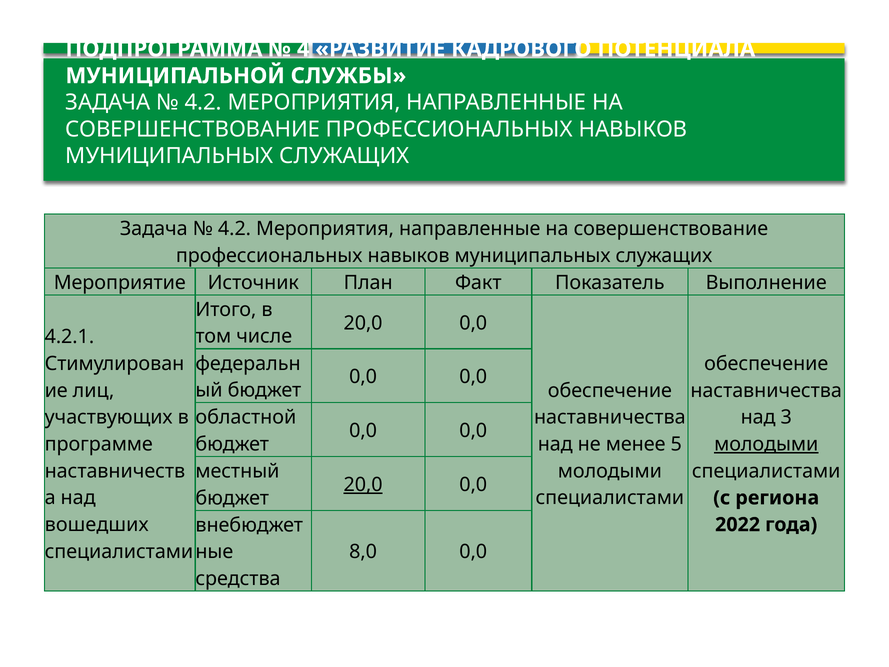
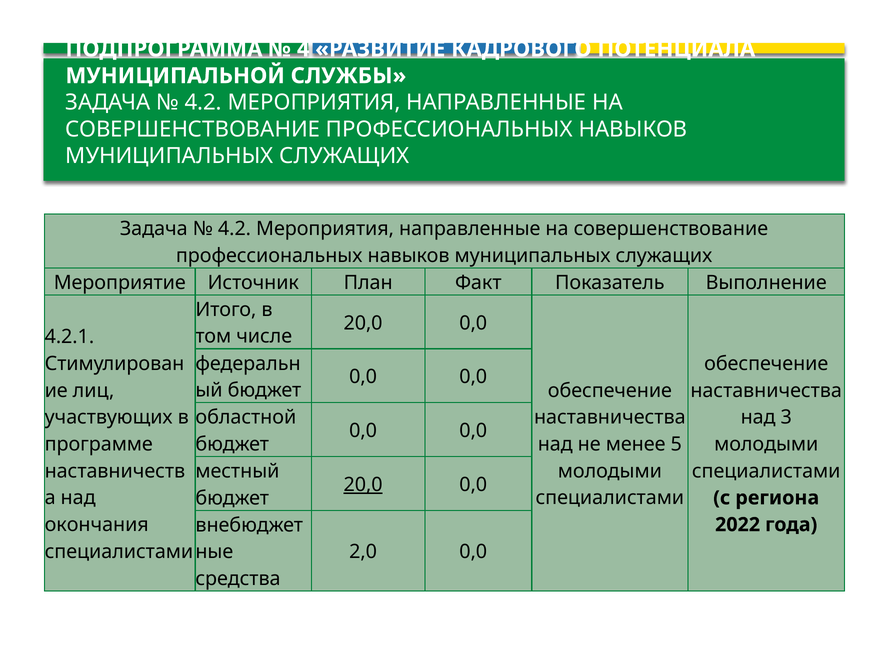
молодыми at (766, 444) underline: present -> none
вошедших: вошедших -> окончания
8,0: 8,0 -> 2,0
